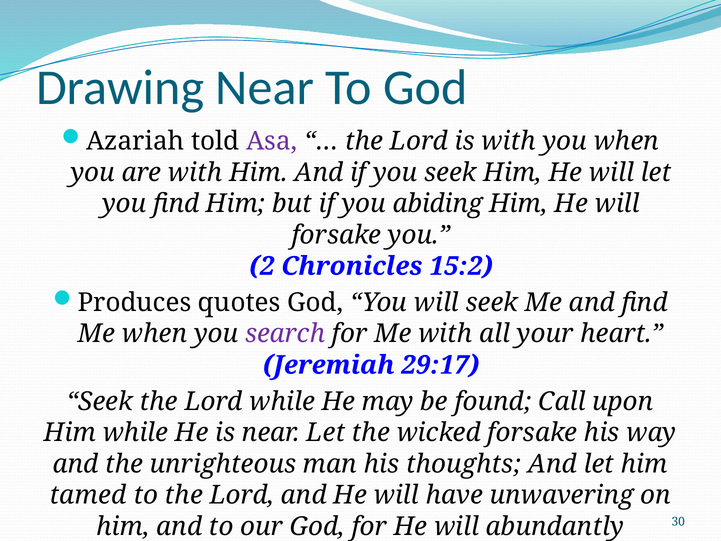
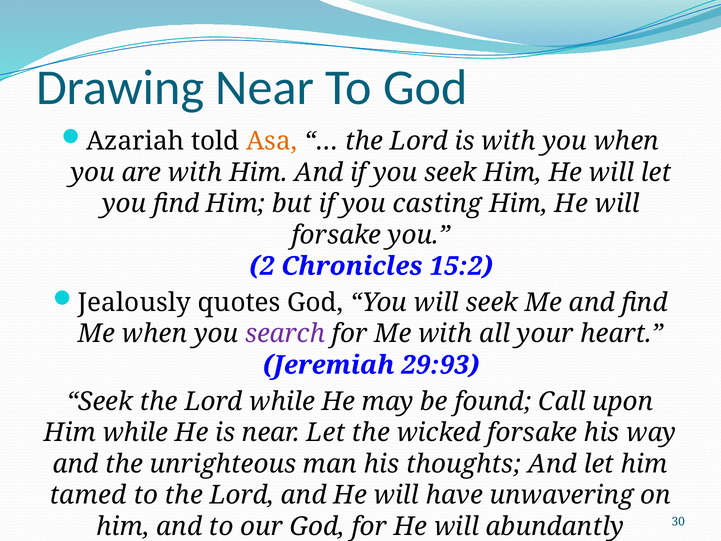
Asa colour: purple -> orange
abiding: abiding -> casting
Produces: Produces -> Jealously
29:17: 29:17 -> 29:93
